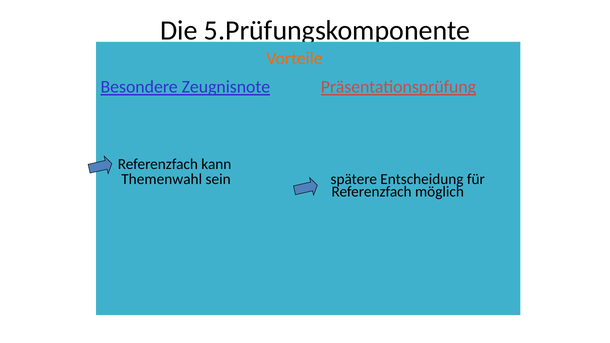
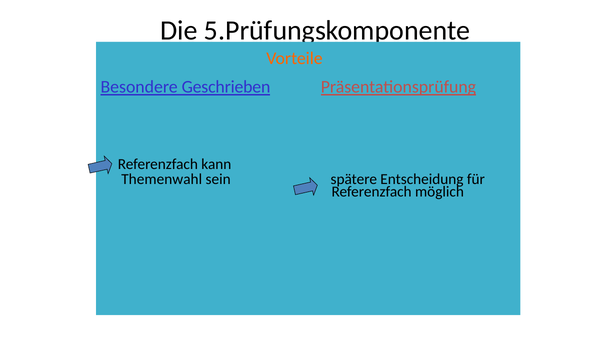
Zeugnisnote: Zeugnisnote -> Geschrieben
